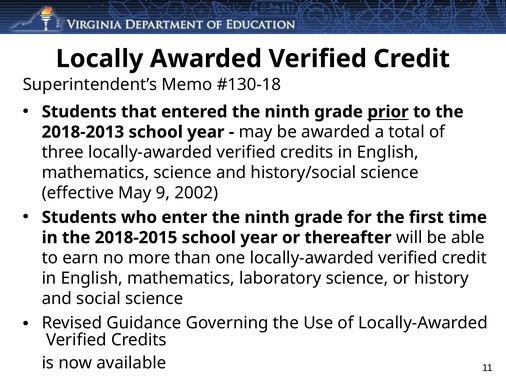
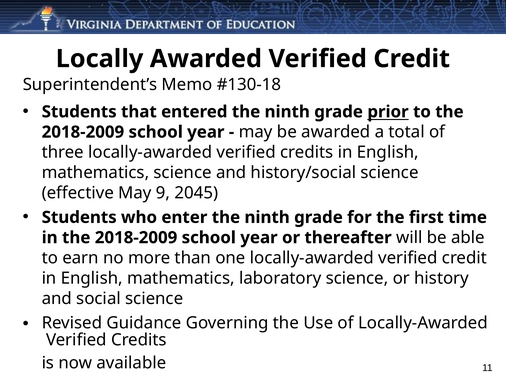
2018-2013 at (83, 132): 2018-2013 -> 2018-2009
2002: 2002 -> 2045
in the 2018-2015: 2018-2015 -> 2018-2009
